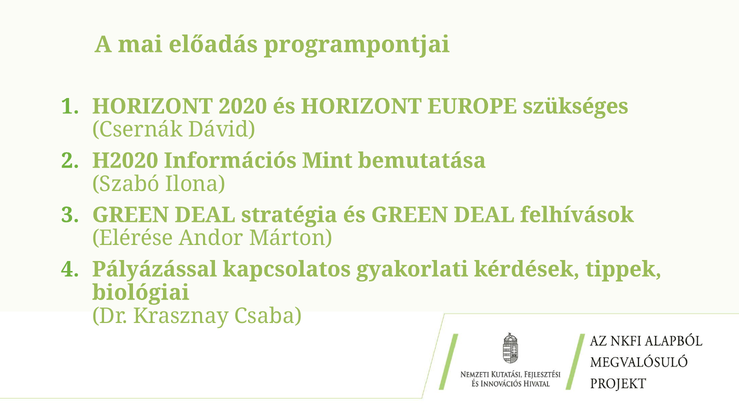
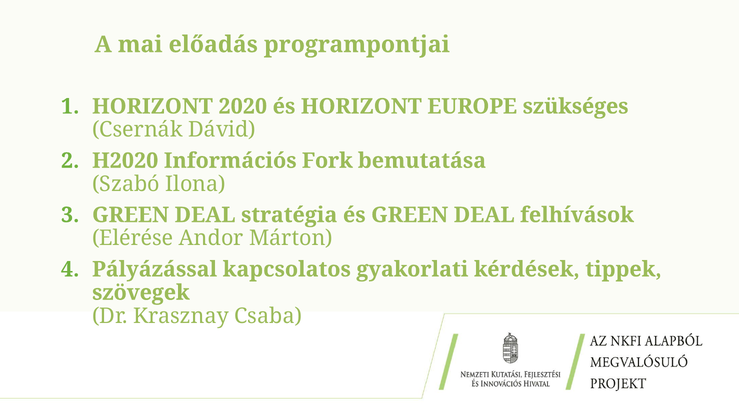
Mint: Mint -> Fork
biológiai: biológiai -> szövegek
